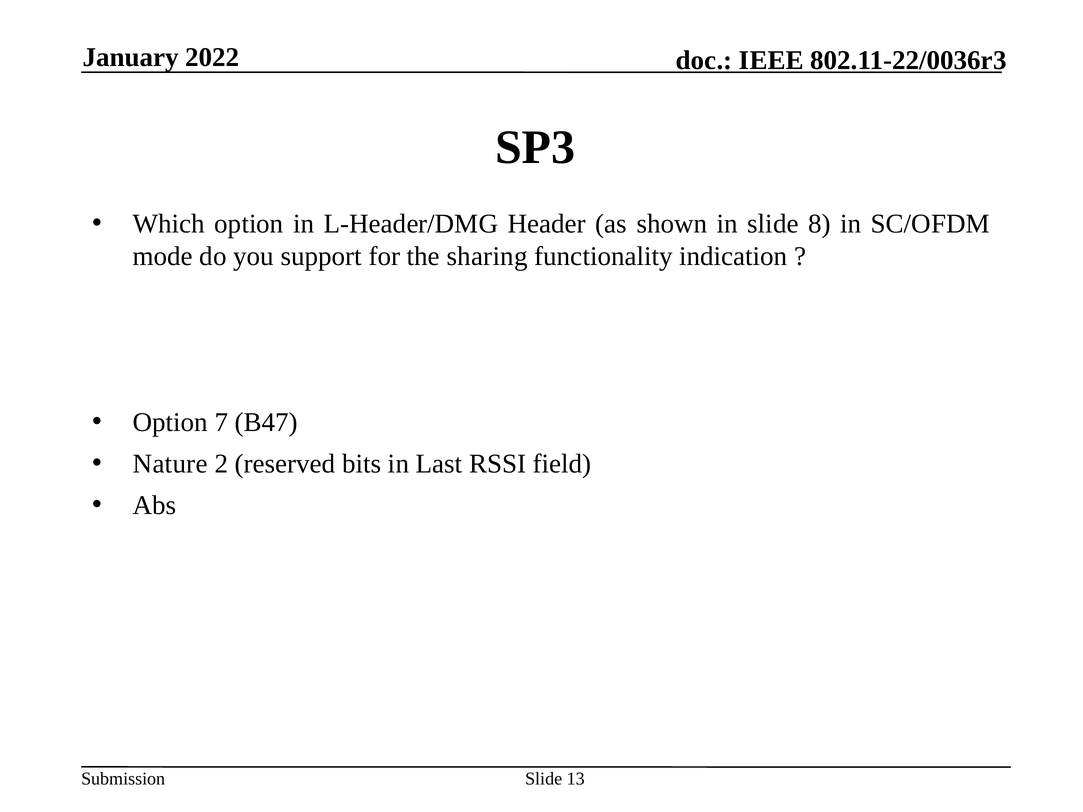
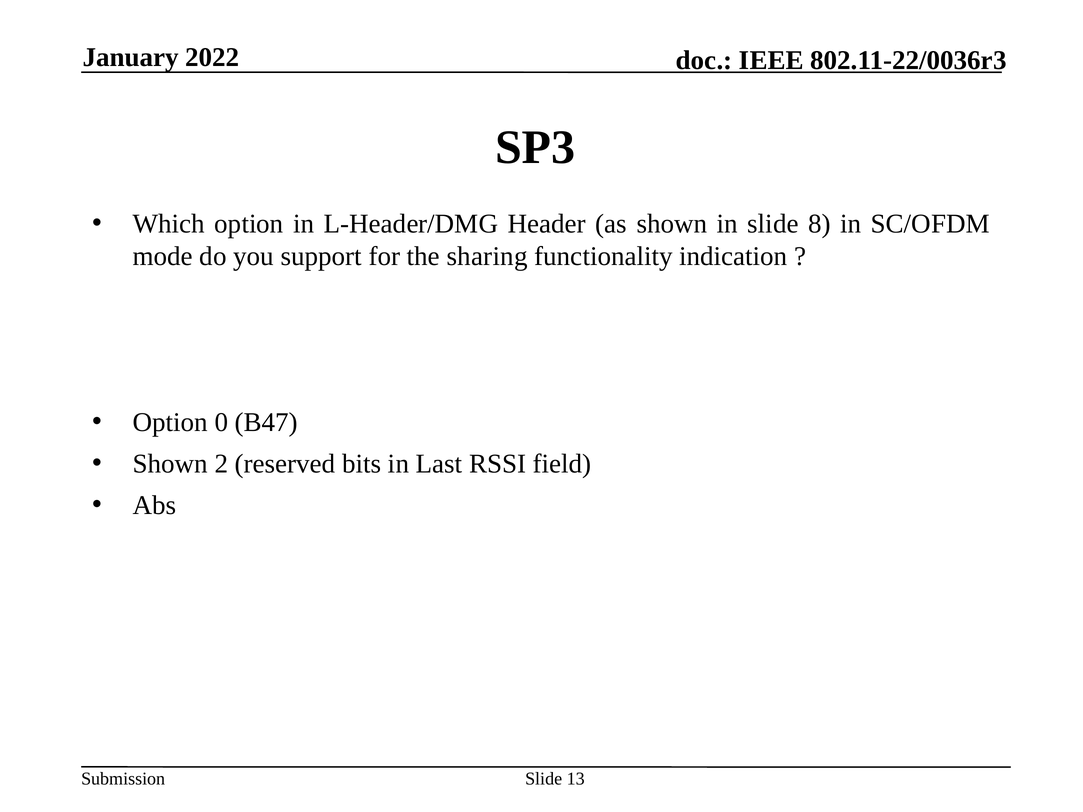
7: 7 -> 0
Nature at (170, 464): Nature -> Shown
